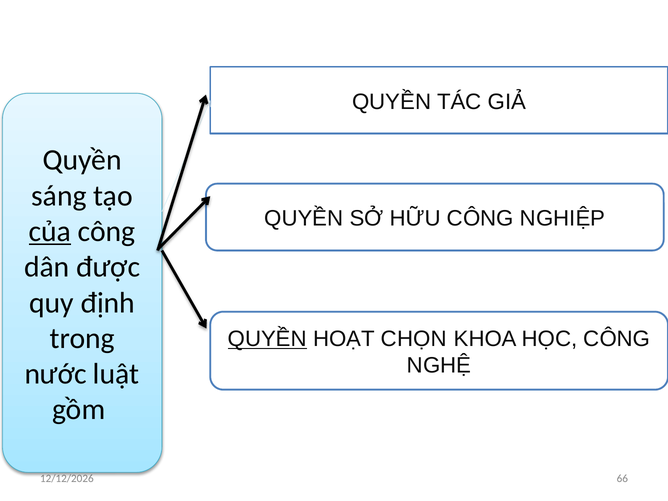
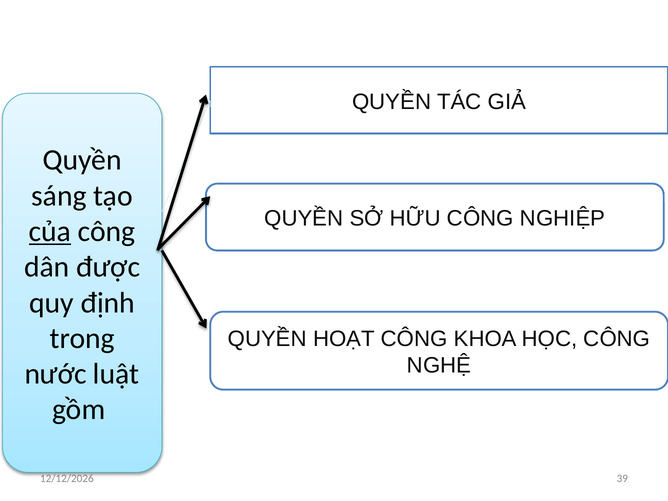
QUYỀN at (267, 339) underline: present -> none
HOẠT CHỌN: CHỌN -> CÔNG
66: 66 -> 39
